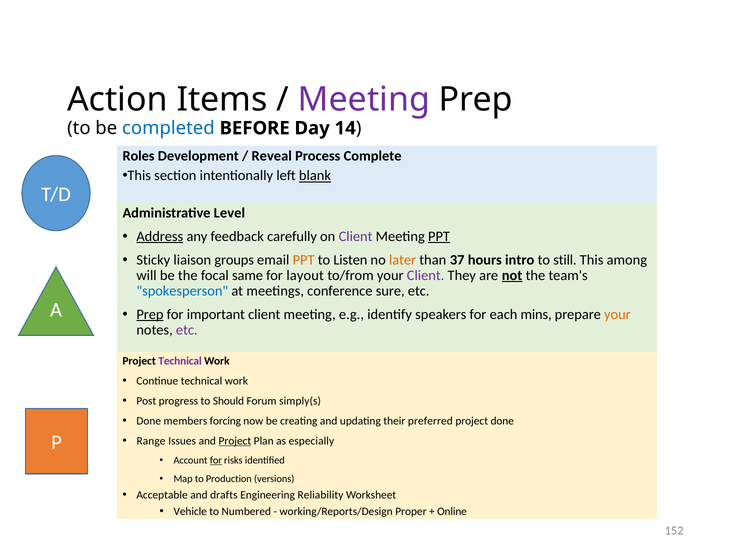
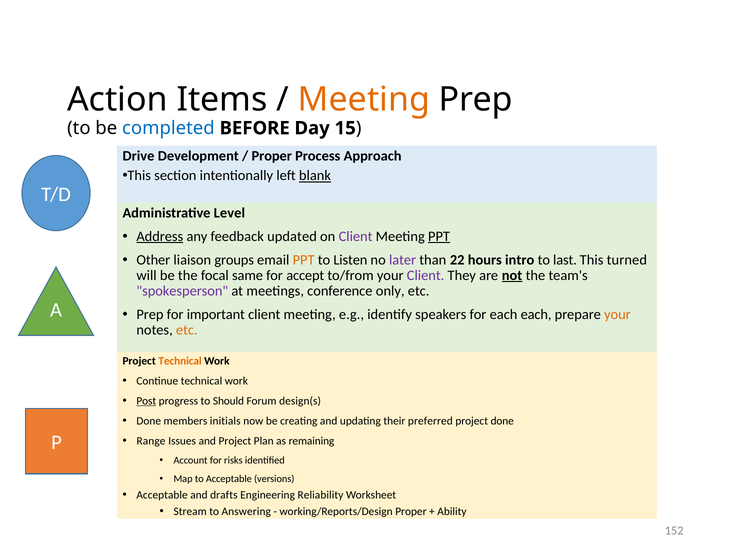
Meeting at (364, 100) colour: purple -> orange
14: 14 -> 15
Roles: Roles -> Drive
Reveal at (272, 156): Reveal -> Proper
Complete: Complete -> Approach
carefully: carefully -> updated
Sticky: Sticky -> Other
later colour: orange -> purple
37: 37 -> 22
still: still -> last
among: among -> turned
layout: layout -> accept
spokesperson colour: blue -> purple
sure: sure -> only
Prep at (150, 315) underline: present -> none
each mins: mins -> each
etc at (187, 330) colour: purple -> orange
Technical at (180, 361) colour: purple -> orange
Post underline: none -> present
simply(s: simply(s -> design(s
forcing: forcing -> initials
Project at (235, 441) underline: present -> none
especially: especially -> remaining
for at (216, 461) underline: present -> none
to Production: Production -> Acceptable
Vehicle: Vehicle -> Stream
Numbered: Numbered -> Answering
Online: Online -> Ability
